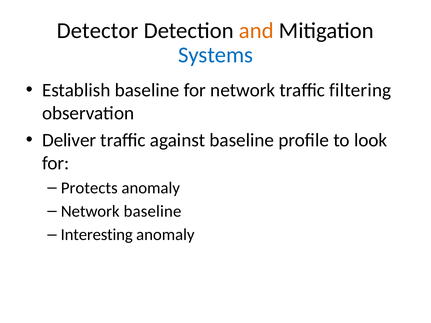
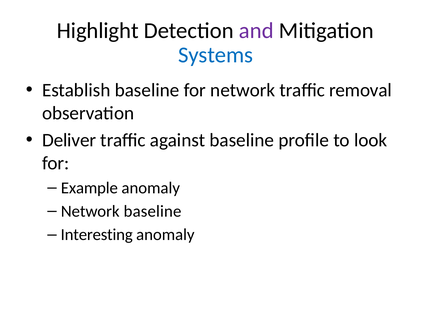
Detector: Detector -> Highlight
and colour: orange -> purple
filtering: filtering -> removal
Protects: Protects -> Example
